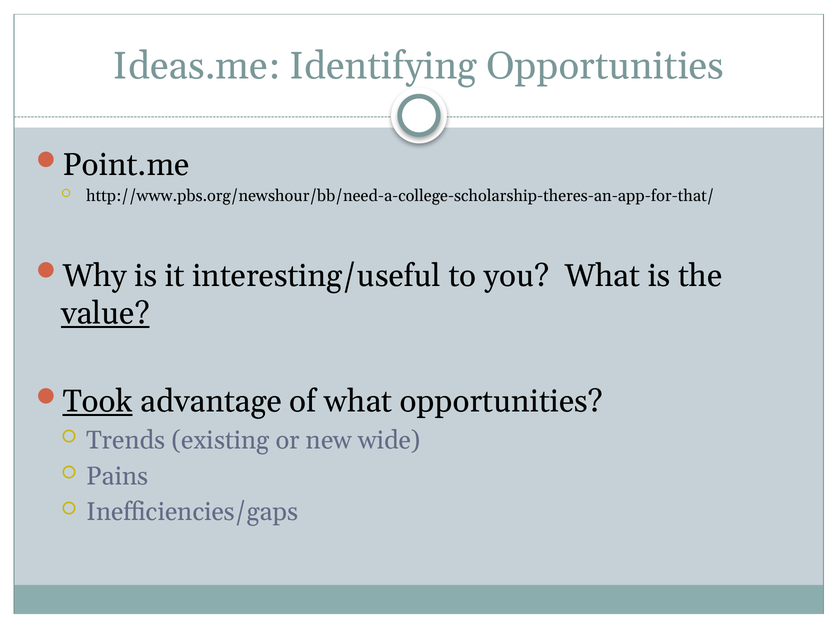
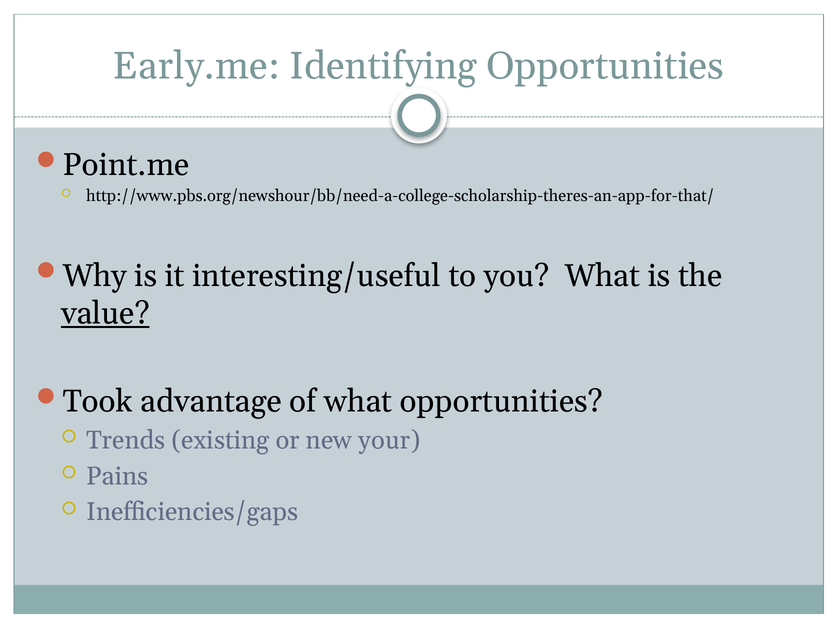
Ideas.me: Ideas.me -> Early.me
Took underline: present -> none
wide: wide -> your
